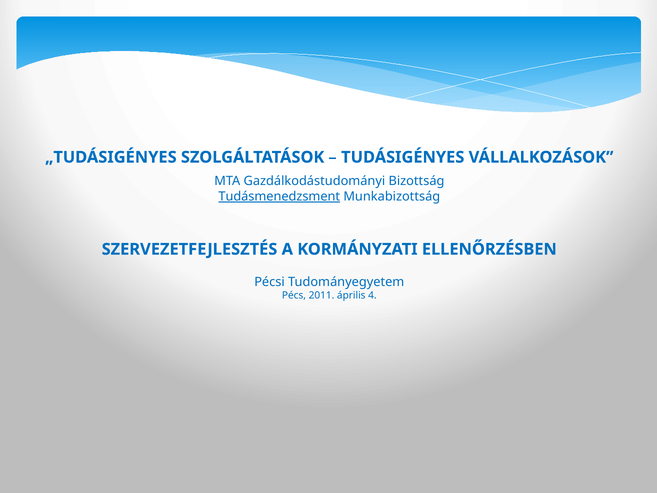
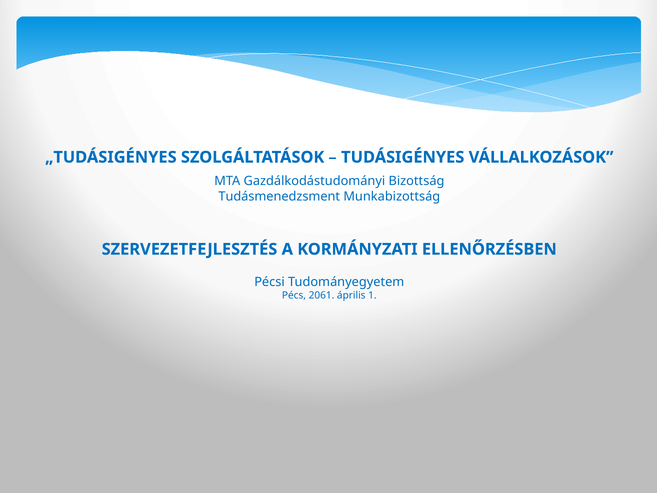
Tudásmenedzsment underline: present -> none
2011: 2011 -> 2061
4: 4 -> 1
